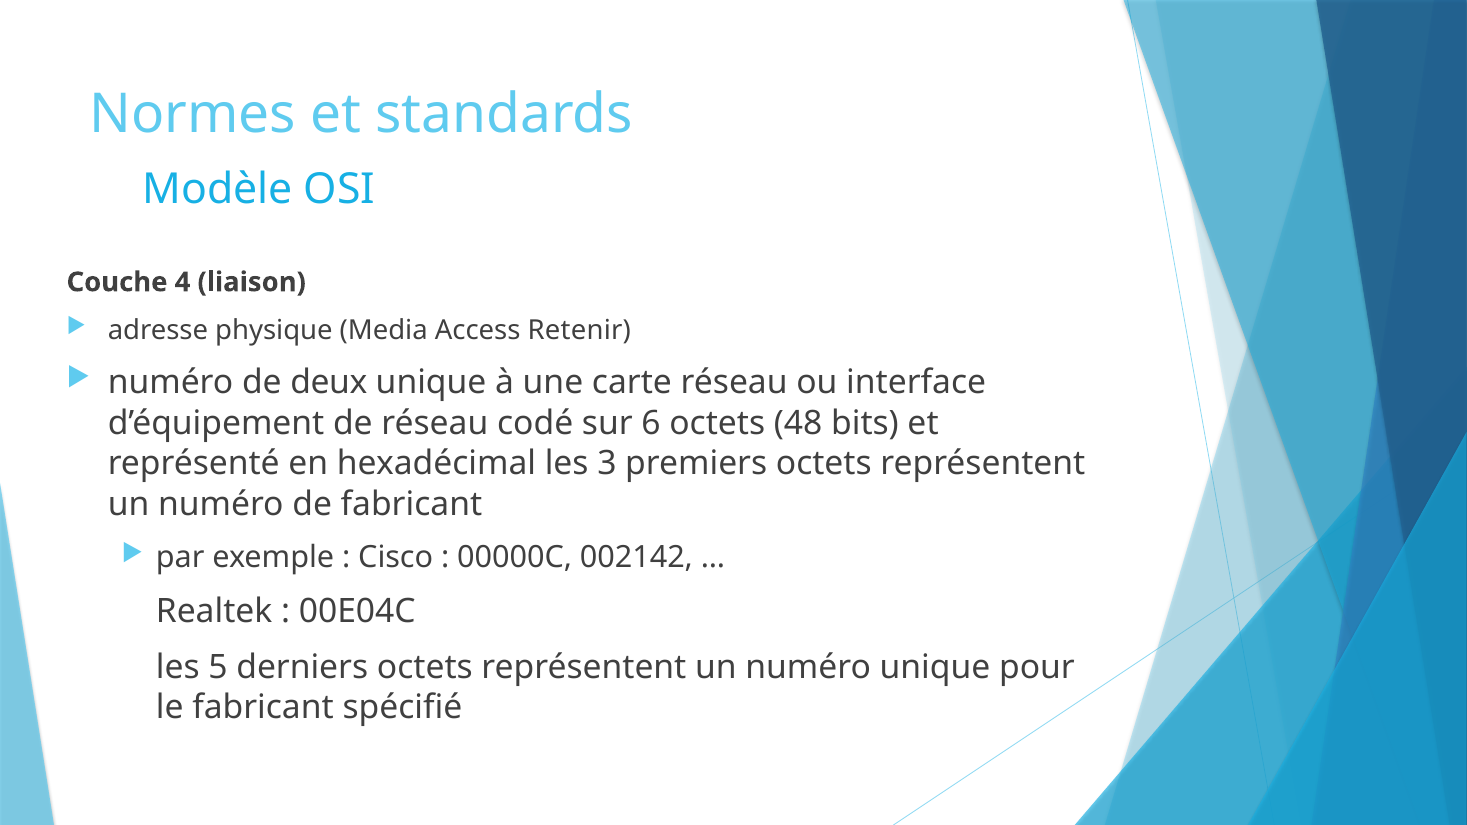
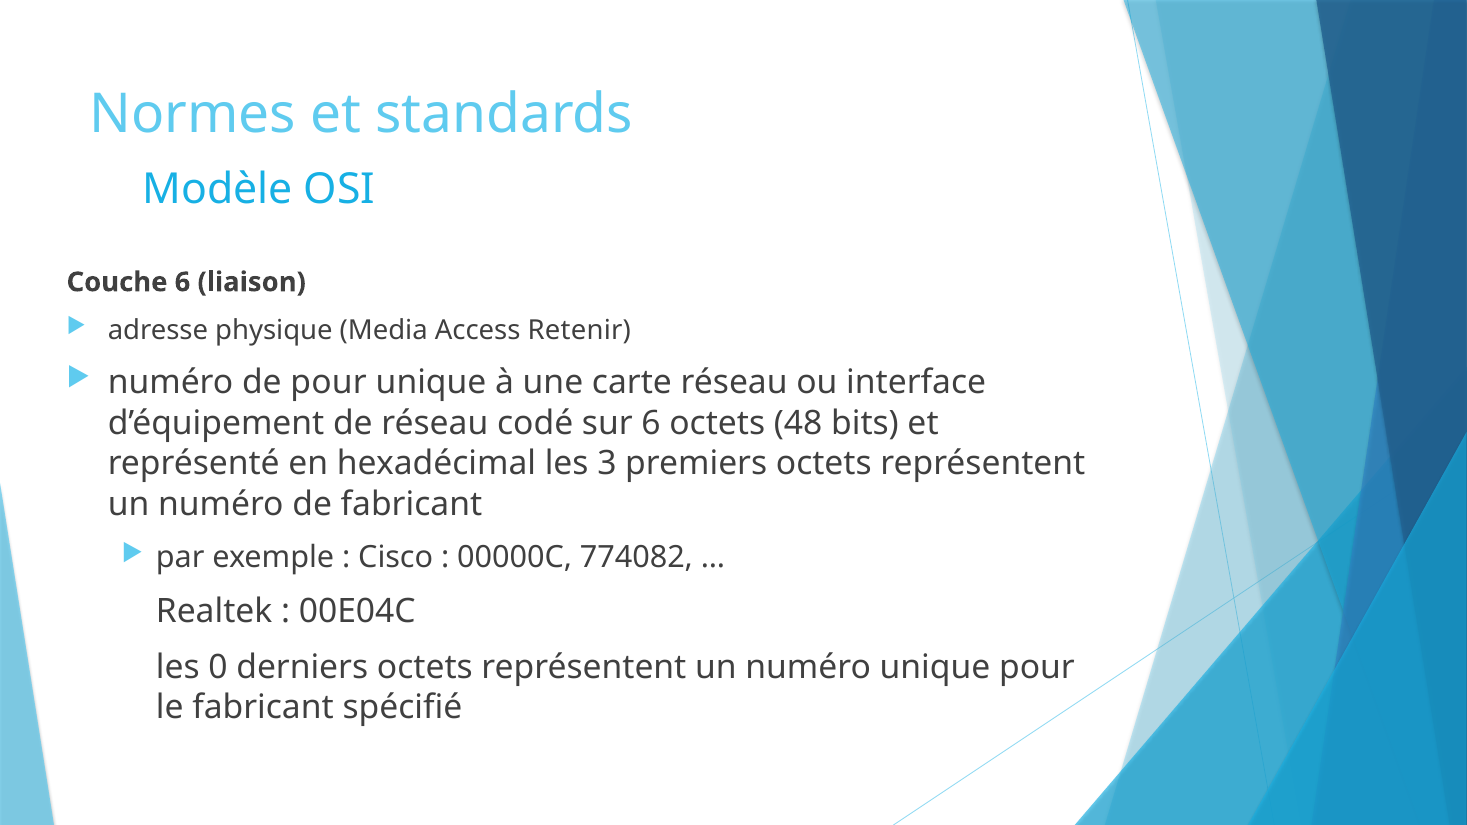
Couche 4: 4 -> 6
de deux: deux -> pour
002142: 002142 -> 774082
5: 5 -> 0
